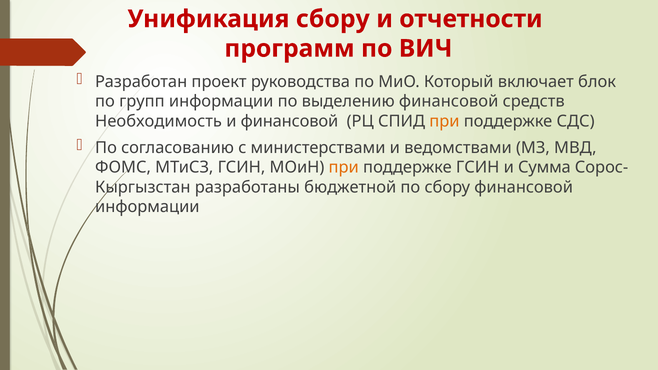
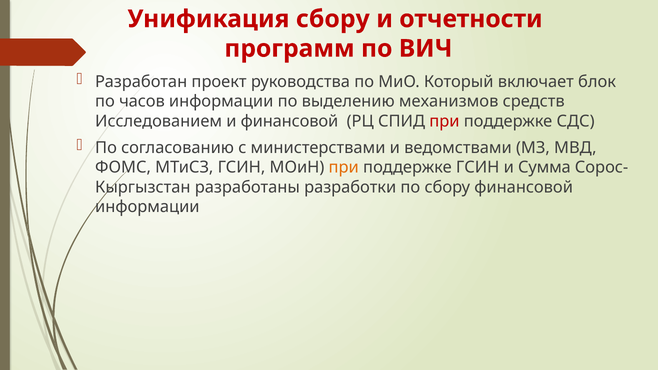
групп: групп -> часов
выделению финансовой: финансовой -> механизмов
Необходимость: Необходимость -> Исследованием
при at (444, 121) colour: orange -> red
бюджетной: бюджетной -> разработки
